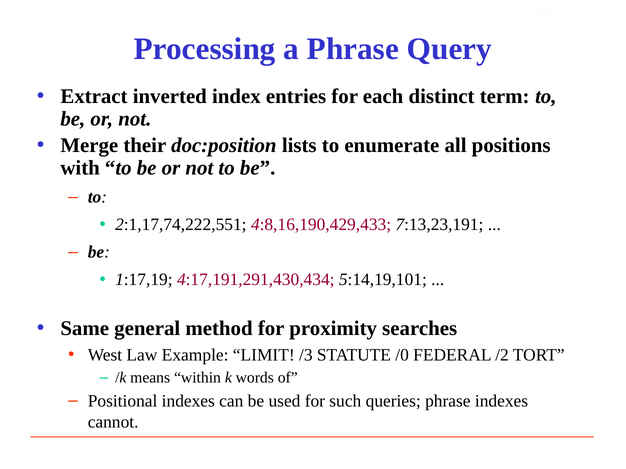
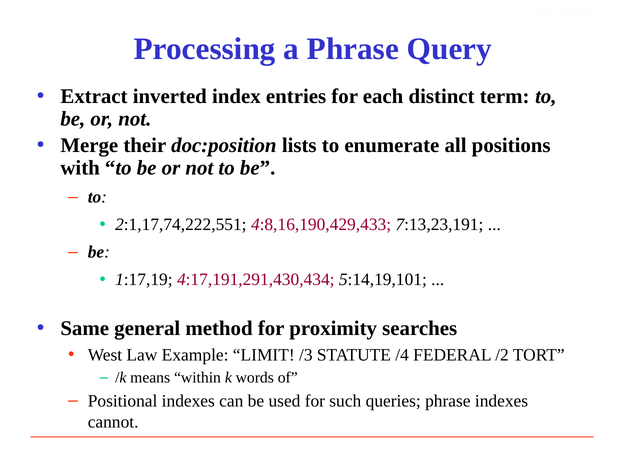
/0: /0 -> /4
